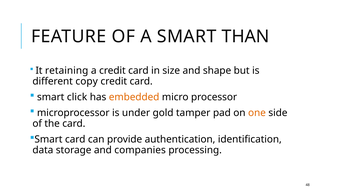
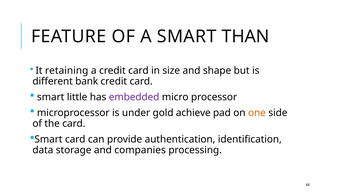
copy: copy -> bank
click: click -> little
embedded colour: orange -> purple
tamper: tamper -> achieve
